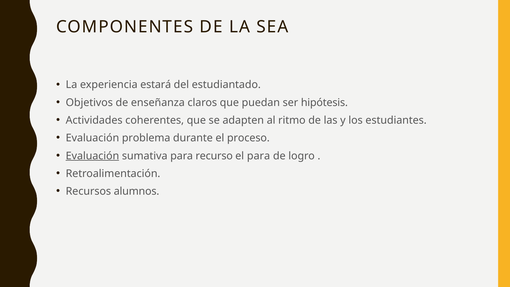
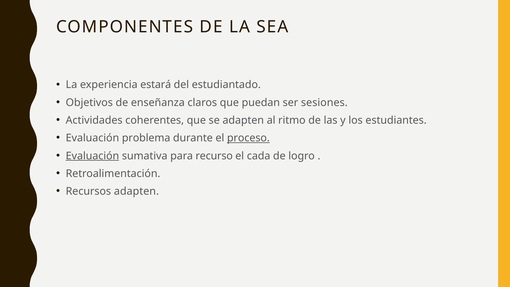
hipótesis: hipótesis -> sesiones
proceso underline: none -> present
el para: para -> cada
Recursos alumnos: alumnos -> adapten
